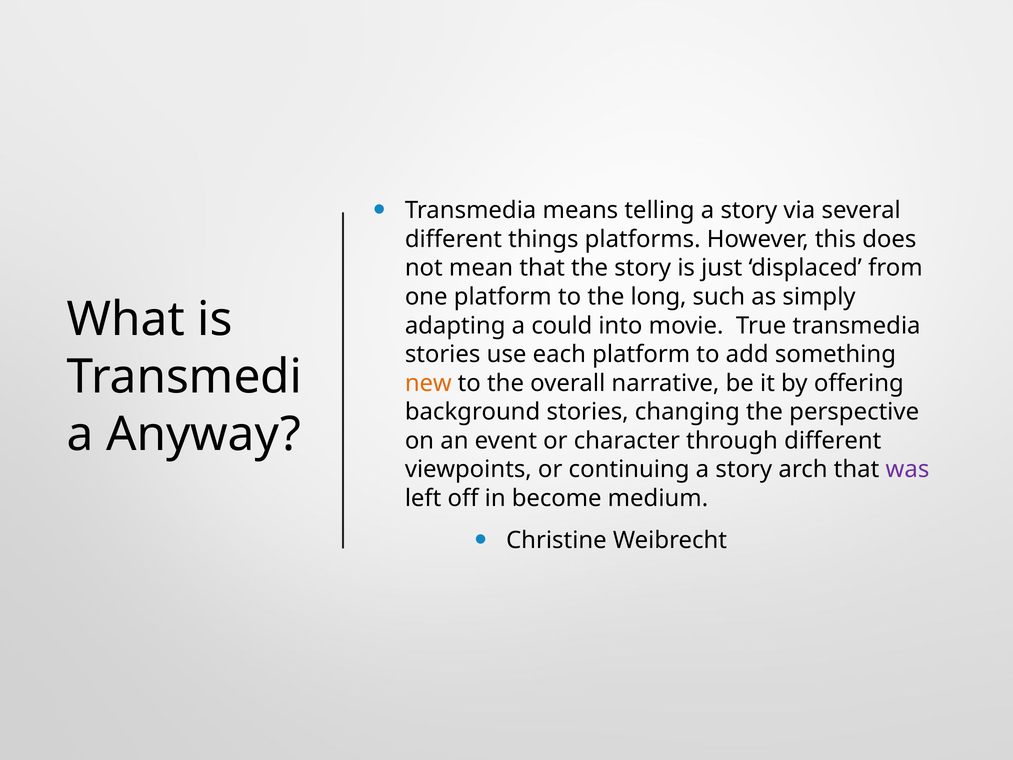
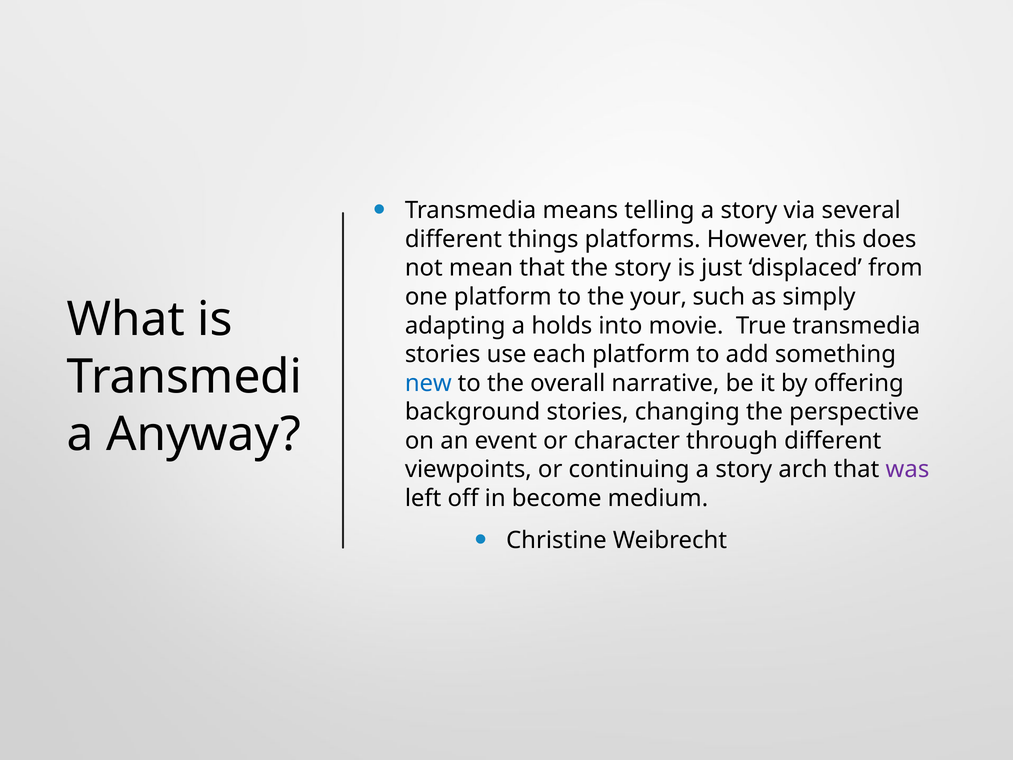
long: long -> your
could: could -> holds
new colour: orange -> blue
